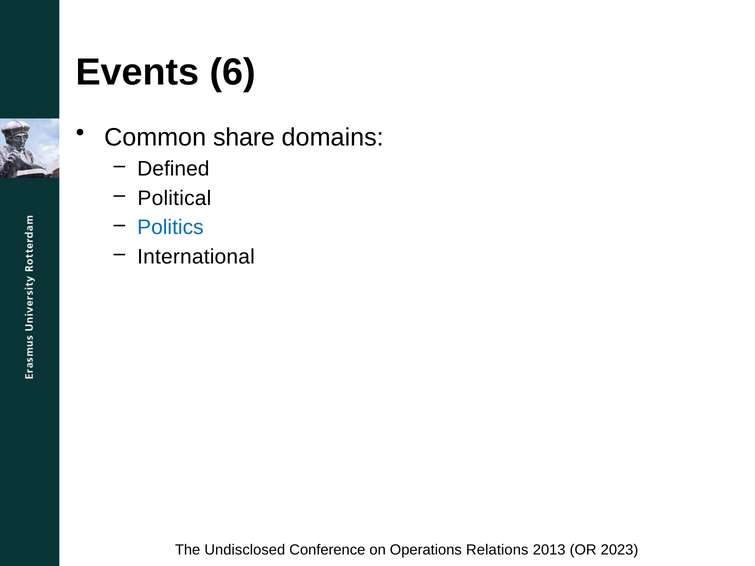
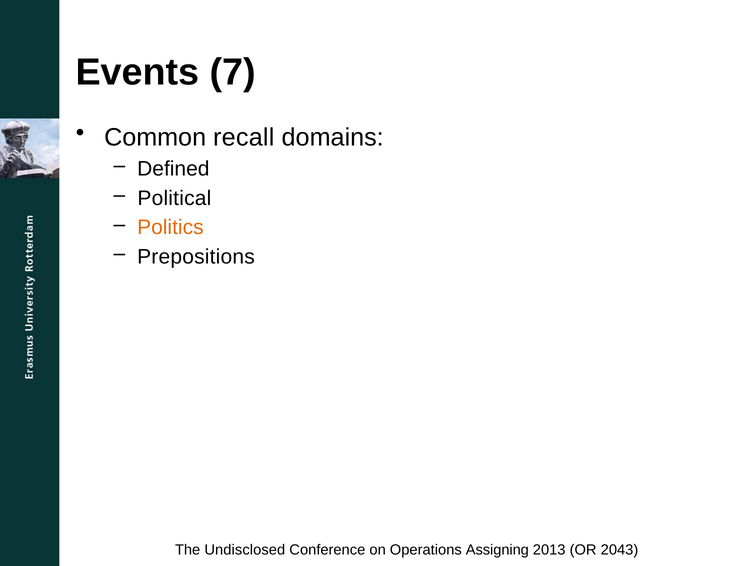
6: 6 -> 7
share: share -> recall
Politics colour: blue -> orange
International: International -> Prepositions
Relations: Relations -> Assigning
2023: 2023 -> 2043
